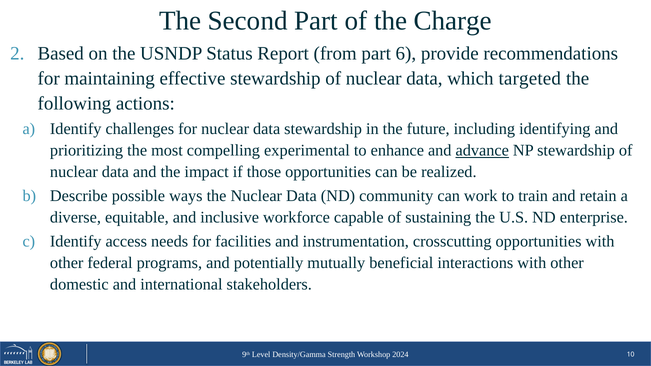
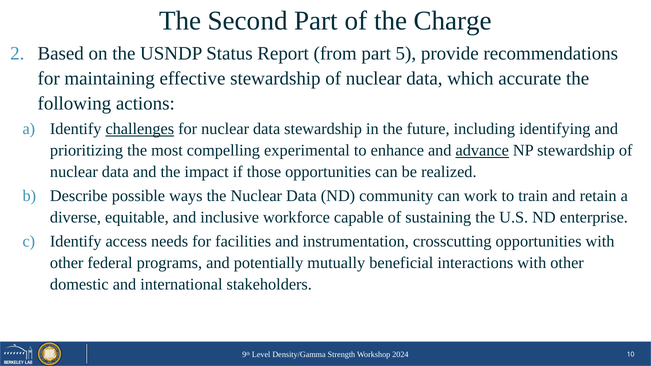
6: 6 -> 5
targeted: targeted -> accurate
challenges underline: none -> present
